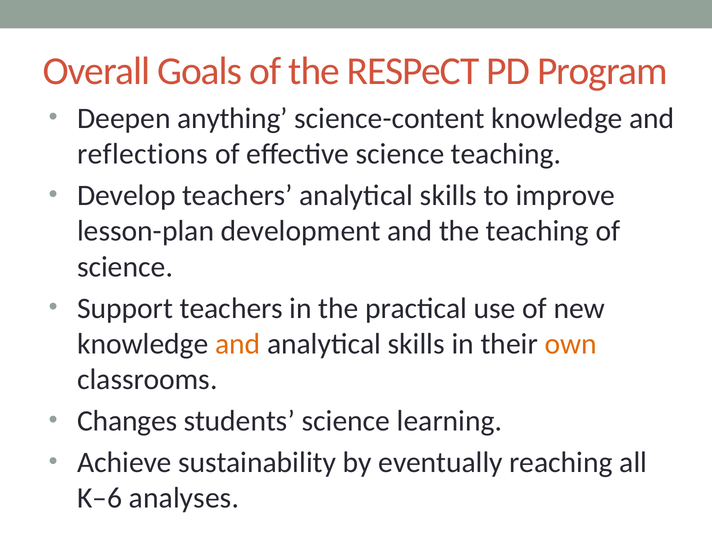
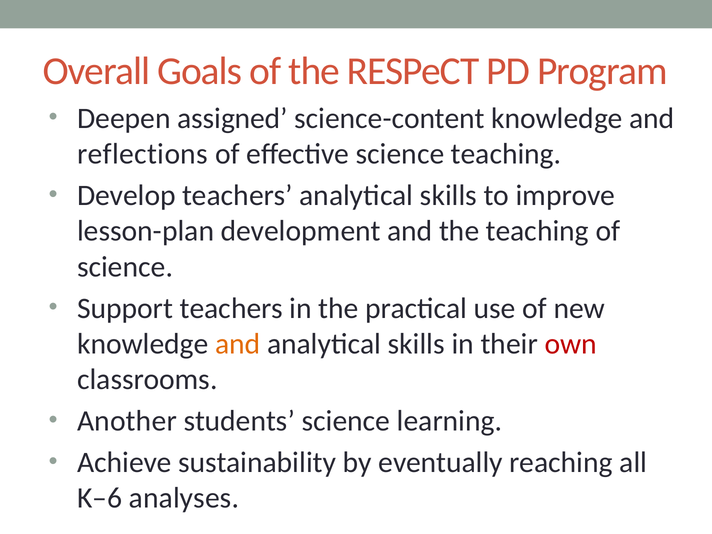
anything: anything -> assigned
own colour: orange -> red
Changes: Changes -> Another
